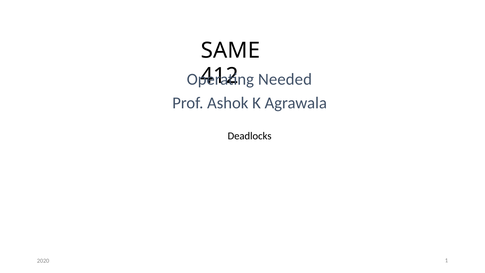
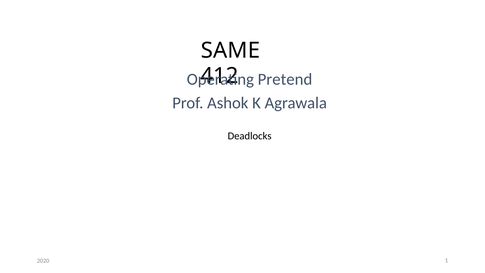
Needed: Needed -> Pretend
